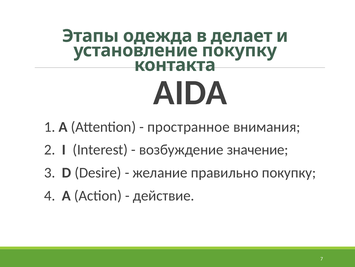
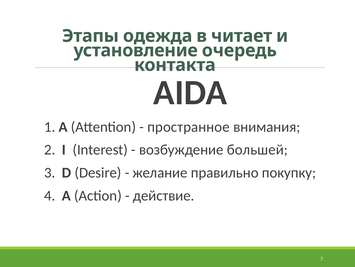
делает: делает -> читает
установление покупку: покупку -> очередь
значение: значение -> большей
